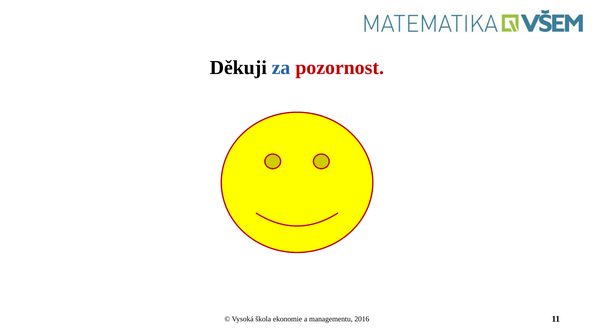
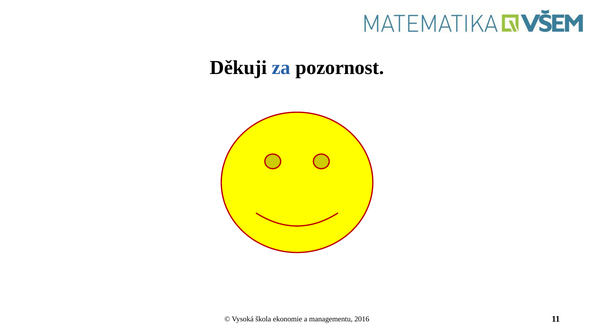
pozornost colour: red -> black
